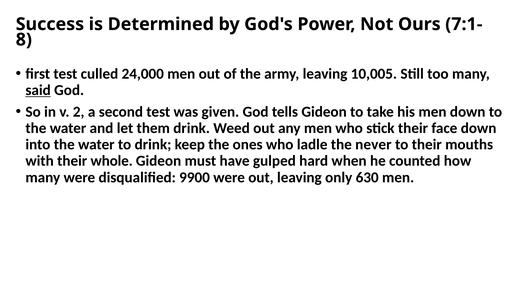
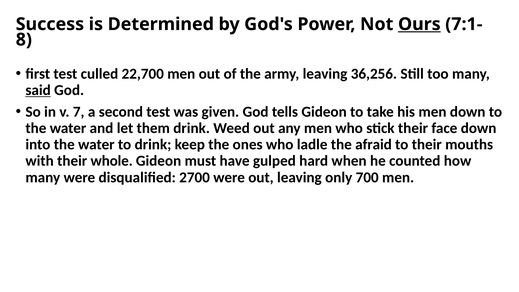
Ours underline: none -> present
24,000: 24,000 -> 22,700
10,005: 10,005 -> 36,256
2: 2 -> 7
never: never -> afraid
9900: 9900 -> 2700
630: 630 -> 700
